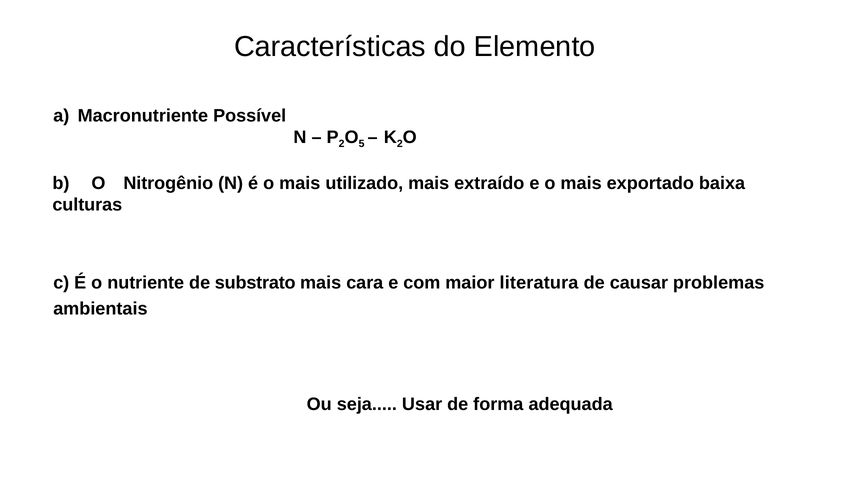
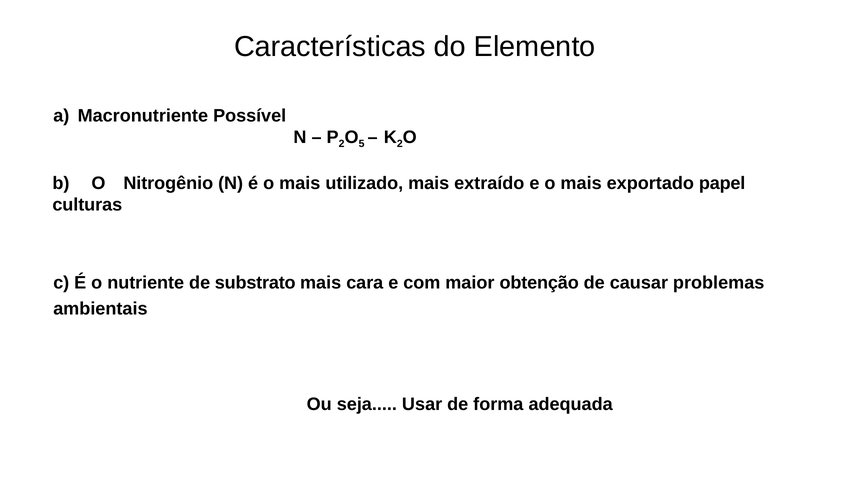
baixa: baixa -> papel
literatura: literatura -> obtenção
